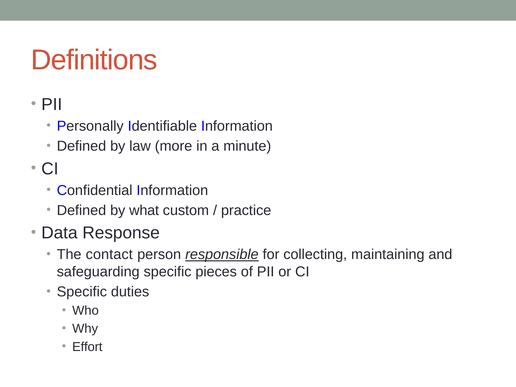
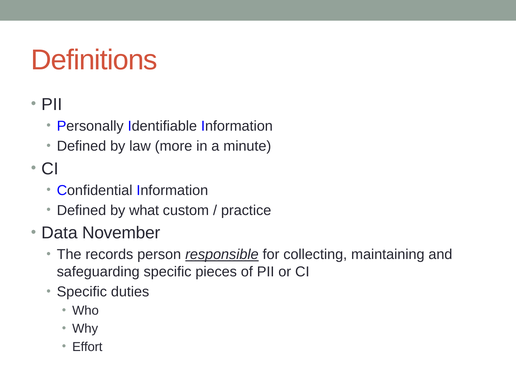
Response: Response -> November
contact: contact -> records
